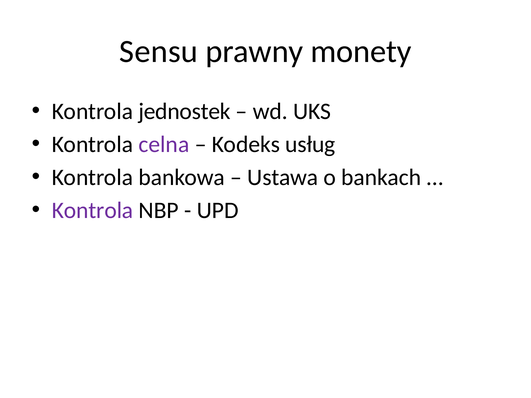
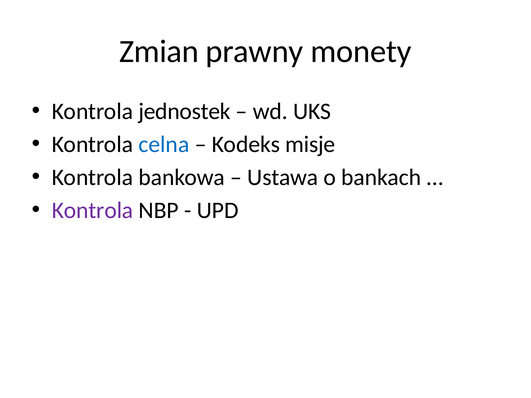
Sensu: Sensu -> Zmian
celna colour: purple -> blue
usług: usług -> misje
